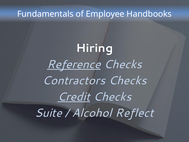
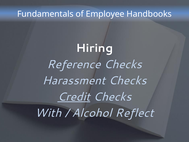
Reference underline: present -> none
Contractors: Contractors -> Harassment
Suite: Suite -> With
